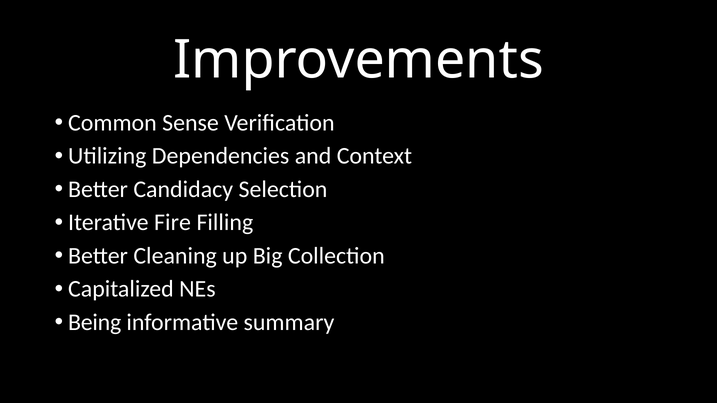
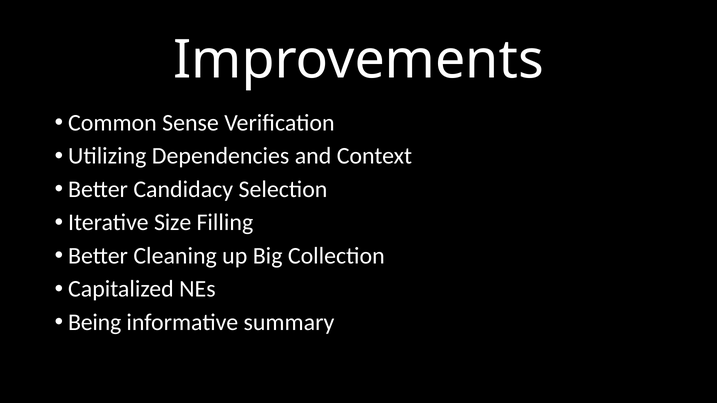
Fire: Fire -> Size
